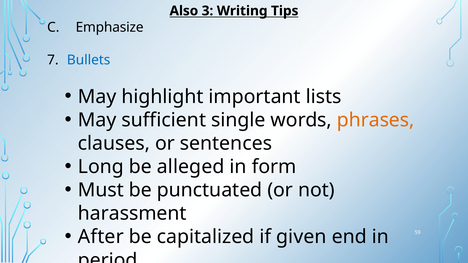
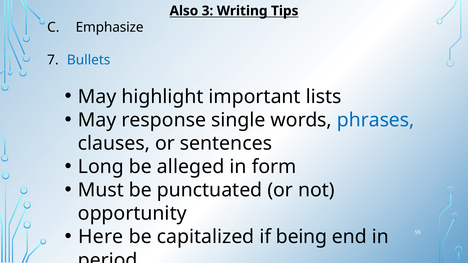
sufficient: sufficient -> response
phrases colour: orange -> blue
harassment: harassment -> opportunity
After: After -> Here
given: given -> being
